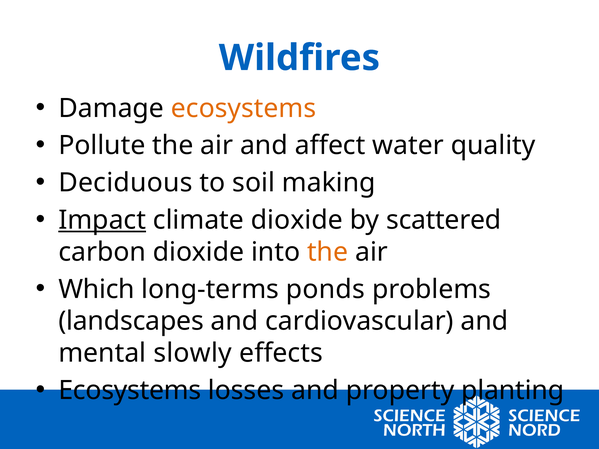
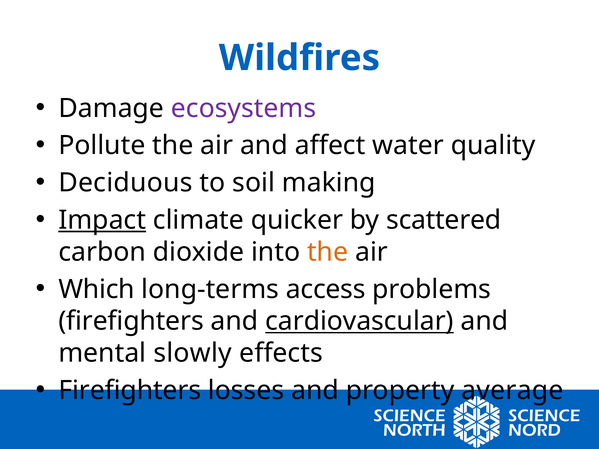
ecosystems at (244, 108) colour: orange -> purple
climate dioxide: dioxide -> quicker
ponds: ponds -> access
landscapes at (131, 321): landscapes -> firefighters
cardiovascular underline: none -> present
Ecosystems at (130, 391): Ecosystems -> Firefighters
planting: planting -> average
